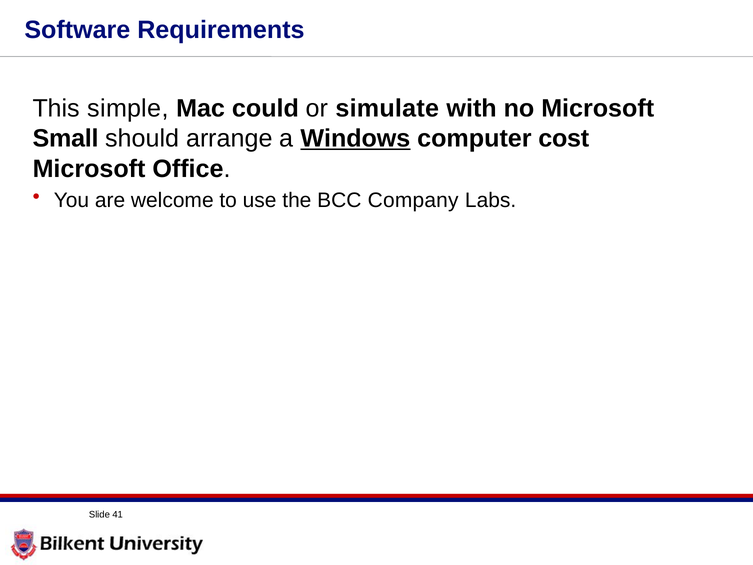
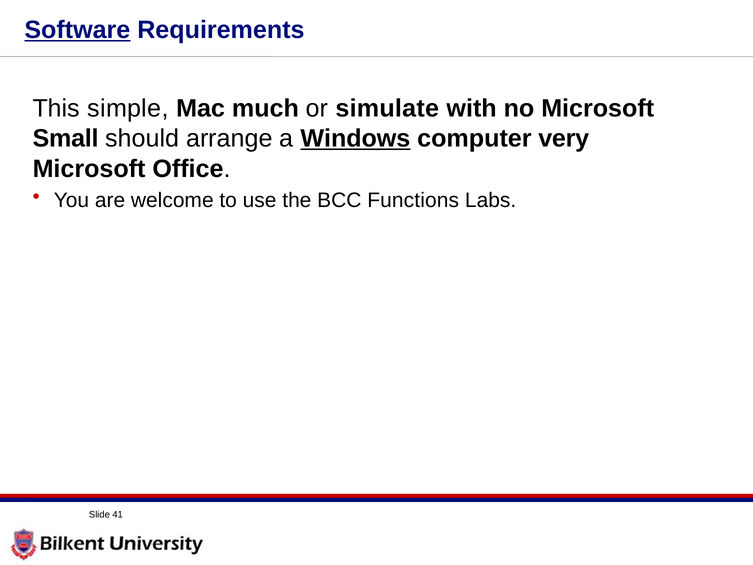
Software underline: none -> present
could: could -> much
cost: cost -> very
Company: Company -> Functions
